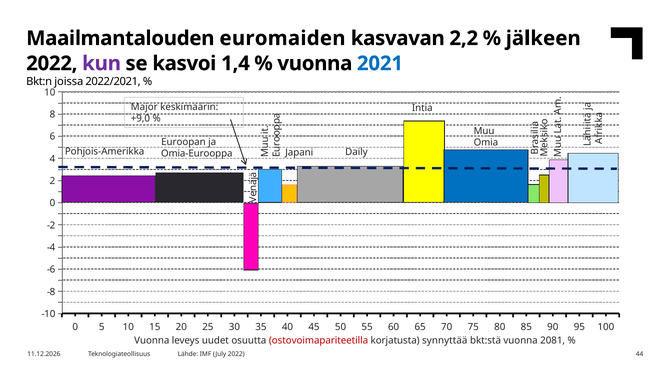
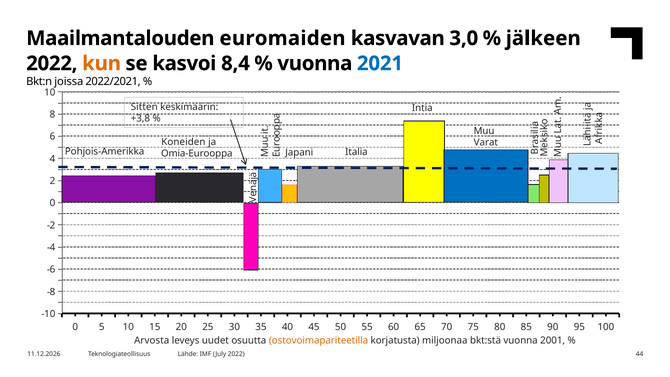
2,2: 2,2 -> 3,0
kun colour: purple -> orange
1,4: 1,4 -> 8,4
Major: Major -> Sitten
+9,0: +9,0 -> +3,8
Euroopan: Euroopan -> Koneiden
Omia: Omia -> Varat
Daily: Daily -> Italia
Vuonna at (152, 341): Vuonna -> Arvosta
ostovoimapariteetilla colour: red -> orange
synnyttää: synnyttää -> miljoonaa
2081: 2081 -> 2001
